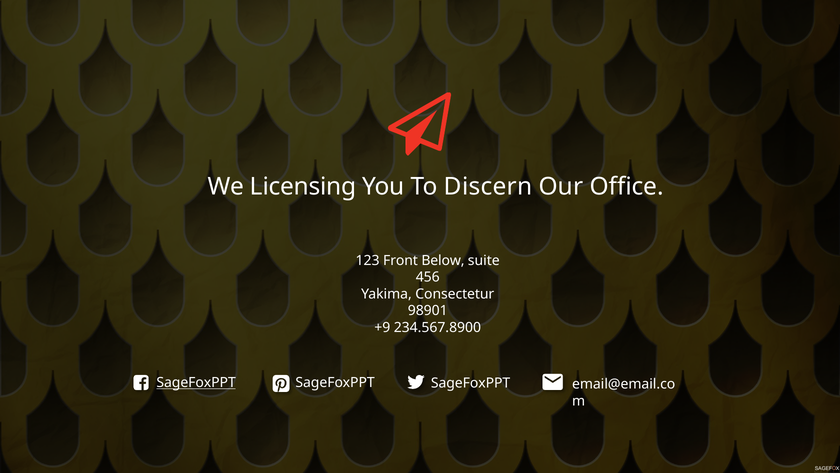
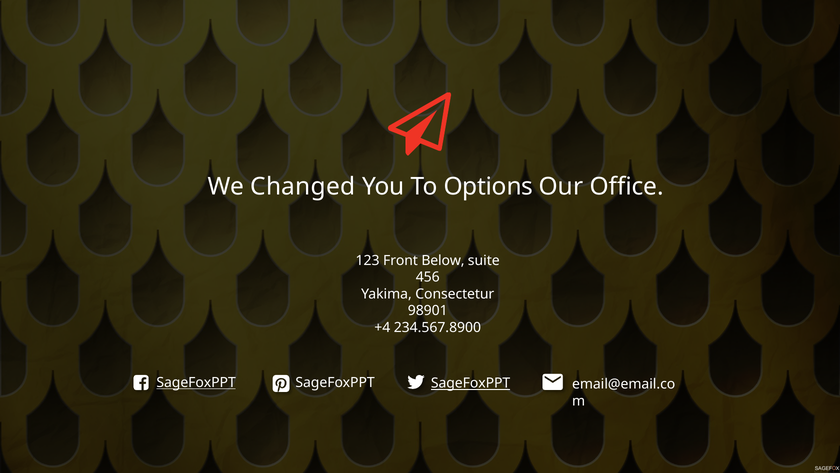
Licensing: Licensing -> Changed
Discern: Discern -> Options
+9: +9 -> +4
SageFoxPPT at (471, 383) underline: none -> present
